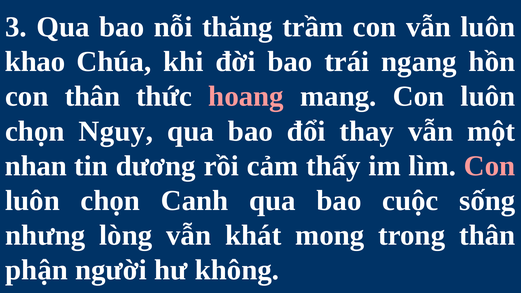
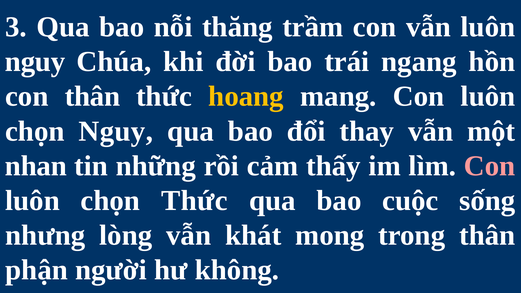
khao at (35, 62): khao -> nguy
hoang colour: pink -> yellow
dương: dương -> những
chọn Canh: Canh -> Thức
